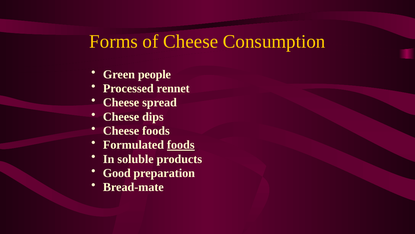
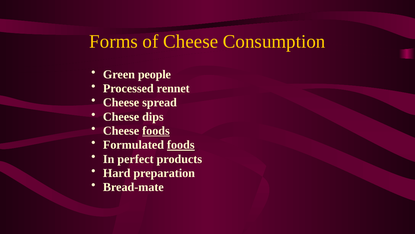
foods at (156, 131) underline: none -> present
soluble: soluble -> perfect
Good: Good -> Hard
